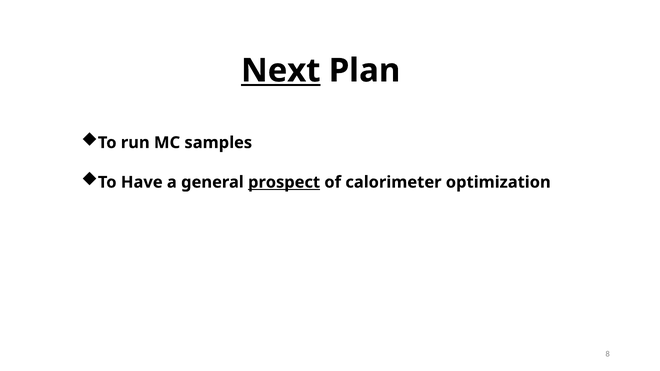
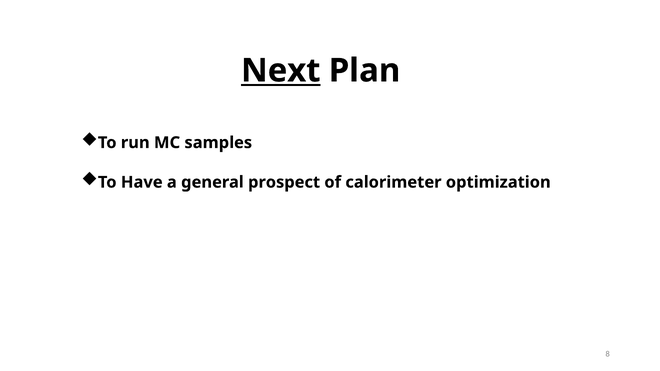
prospect underline: present -> none
